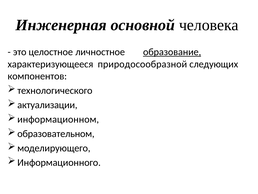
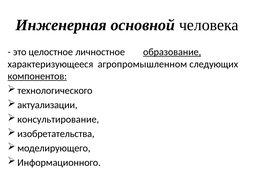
природосообразной: природосообразной -> агропромышленном
компонентов underline: none -> present
информационном: информационном -> консультирование
образовательном: образовательном -> изобретательства
